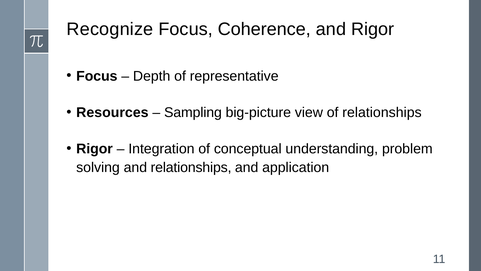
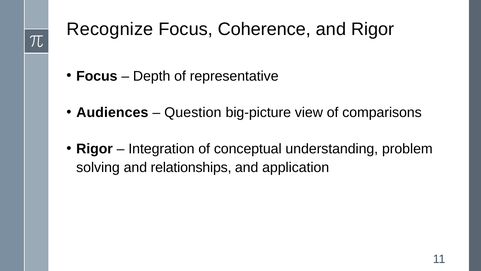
Resources: Resources -> Audiences
Sampling: Sampling -> Question
of relationships: relationships -> comparisons
